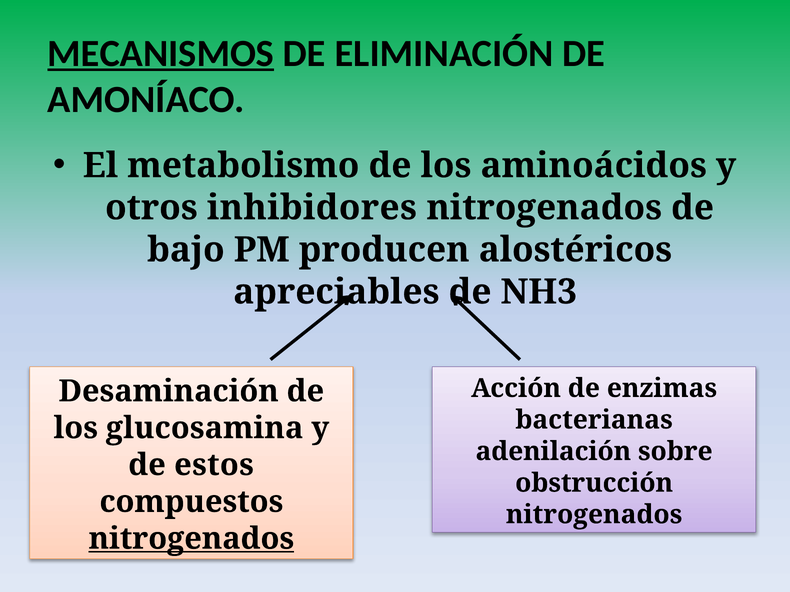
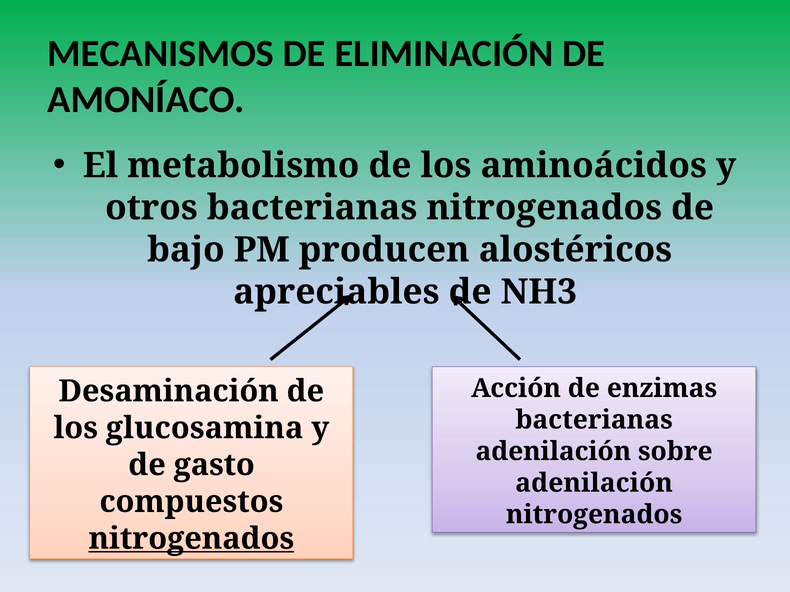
MECANISMOS underline: present -> none
otros inhibidores: inhibidores -> bacterianas
estos: estos -> gasto
obstrucción at (594, 483): obstrucción -> adenilación
